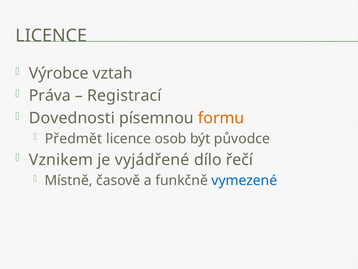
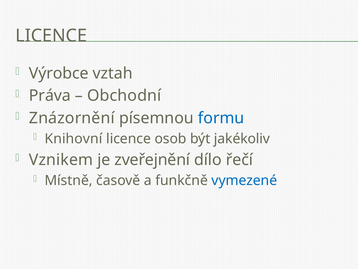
Registrací: Registrací -> Obchodní
Dovednosti: Dovednosti -> Znázornění
formu colour: orange -> blue
Předmět: Předmět -> Knihovní
původce: původce -> jakékoliv
vyjádřené: vyjádřené -> zveřejnění
